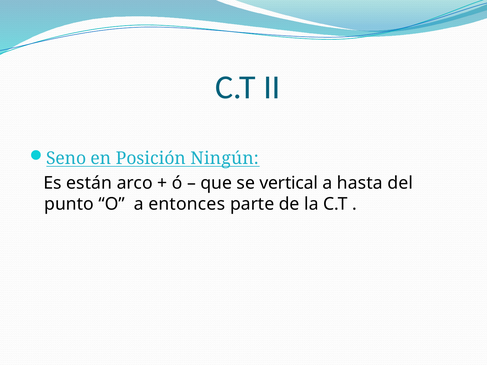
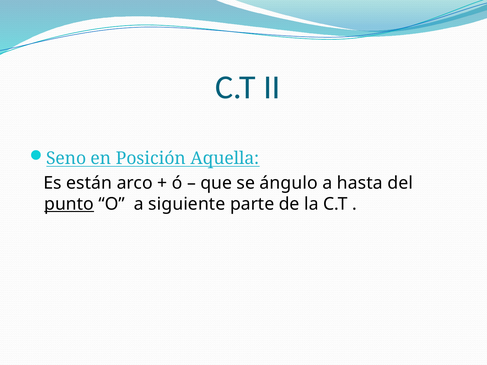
Ningún: Ningún -> Aquella
vertical: vertical -> ángulo
punto underline: none -> present
entonces: entonces -> siguiente
